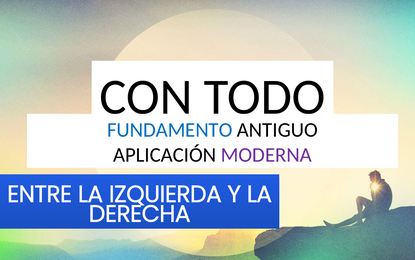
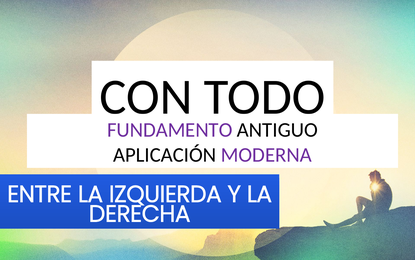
FUNDAMENTO colour: blue -> purple
